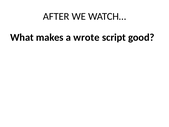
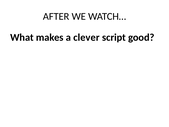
wrote: wrote -> clever
